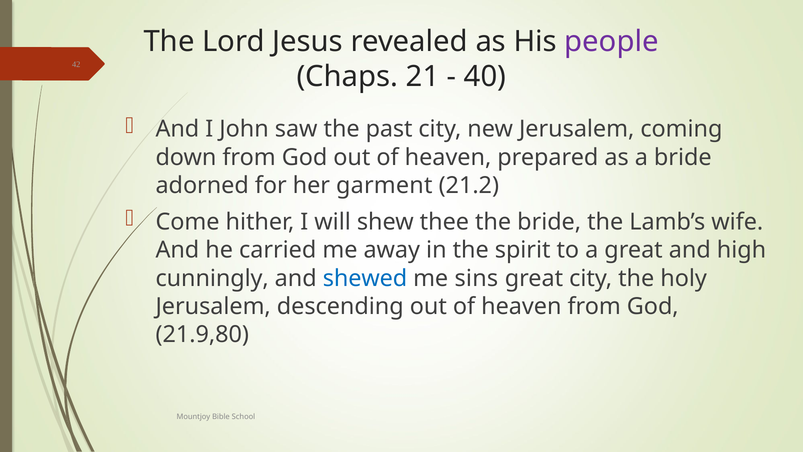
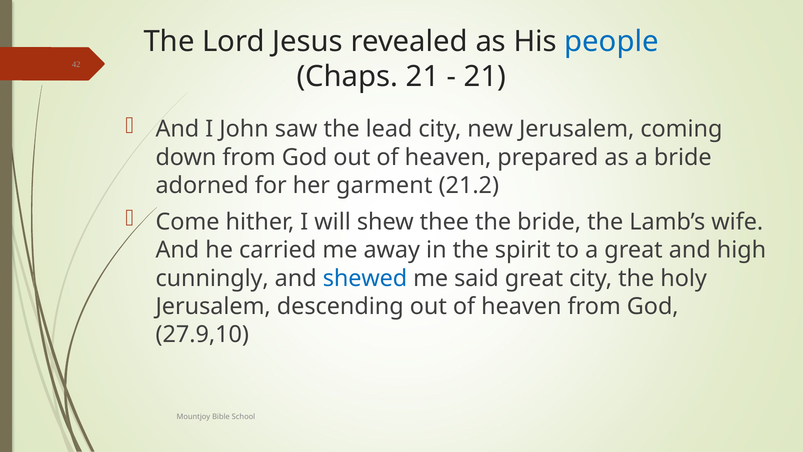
people colour: purple -> blue
40 at (485, 77): 40 -> 21
past: past -> lead
sins: sins -> said
21.9,80: 21.9,80 -> 27.9,10
